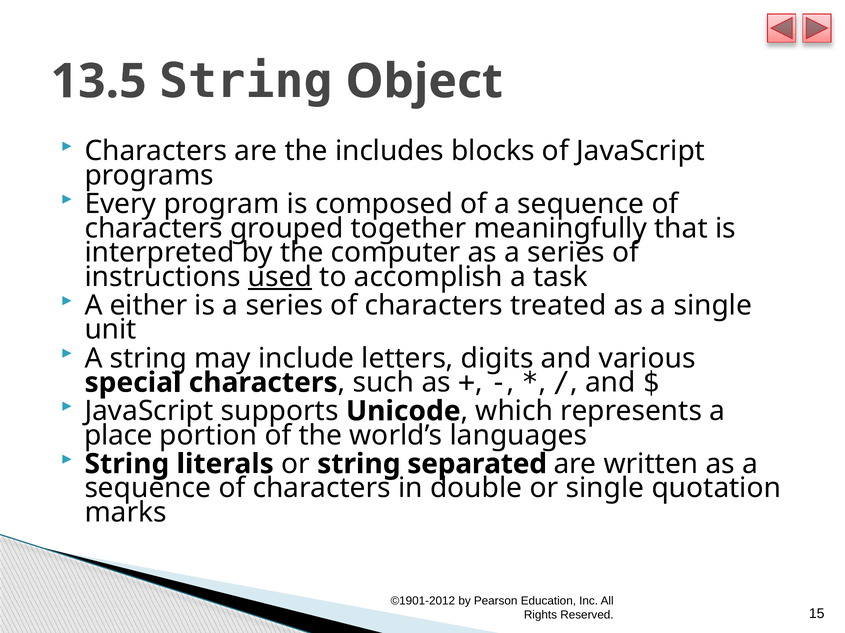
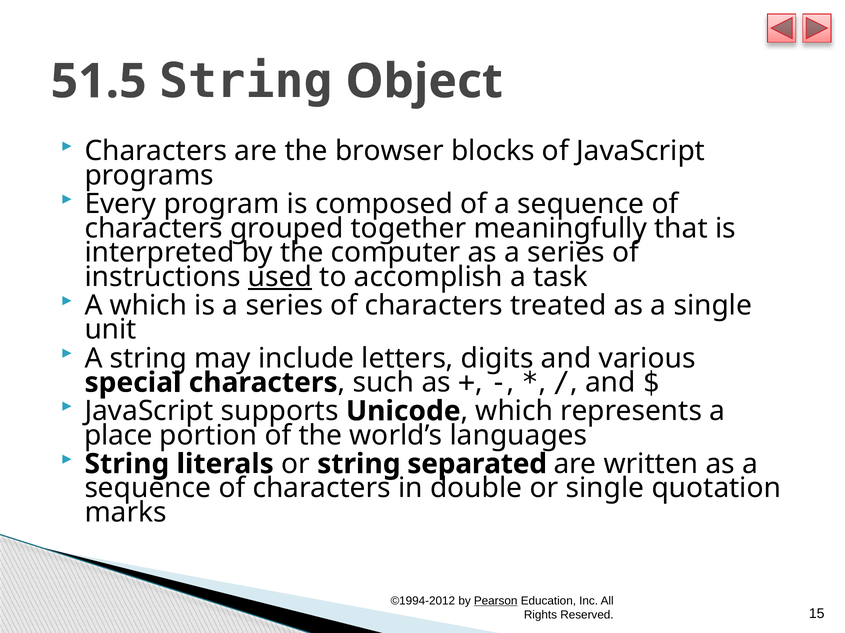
13.5: 13.5 -> 51.5
includes: includes -> browser
A either: either -> which
©1901-2012: ©1901-2012 -> ©1994-2012
Pearson underline: none -> present
